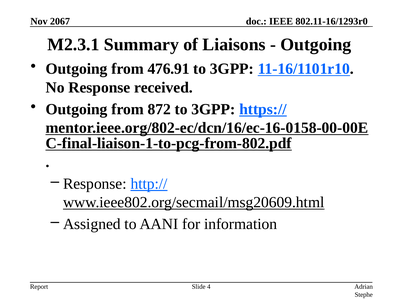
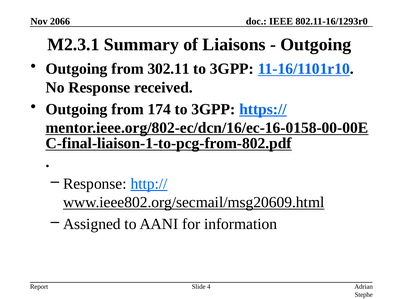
2067: 2067 -> 2066
476.91: 476.91 -> 302.11
872: 872 -> 174
